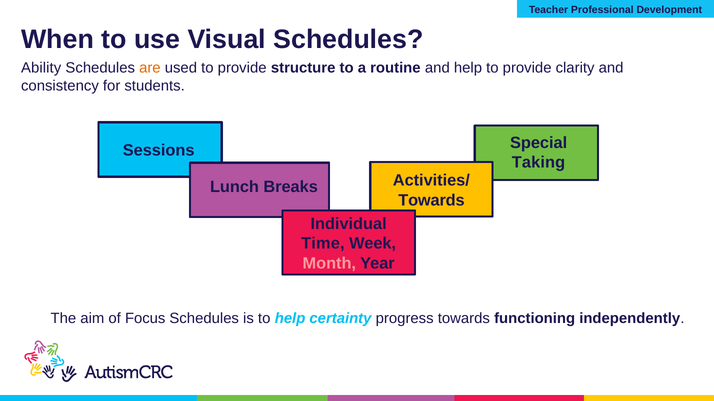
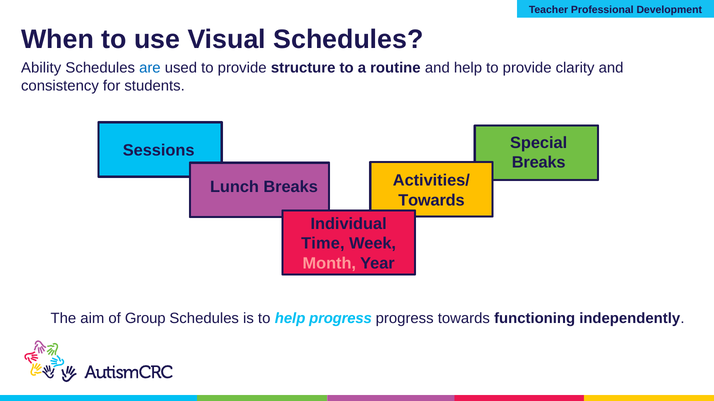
are colour: orange -> blue
Taking at (539, 163): Taking -> Breaks
Focus: Focus -> Group
help certainty: certainty -> progress
